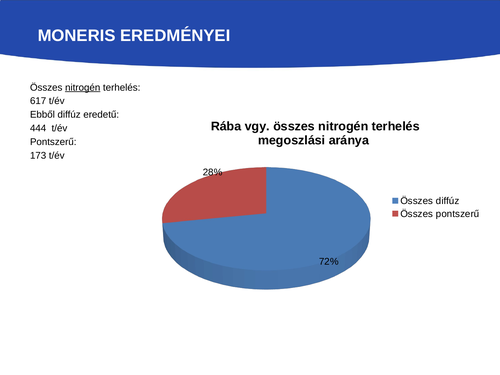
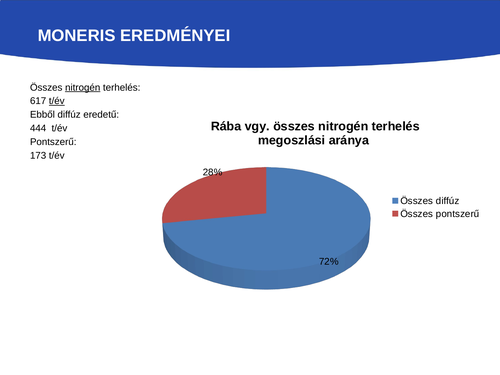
t/év at (57, 101) underline: none -> present
